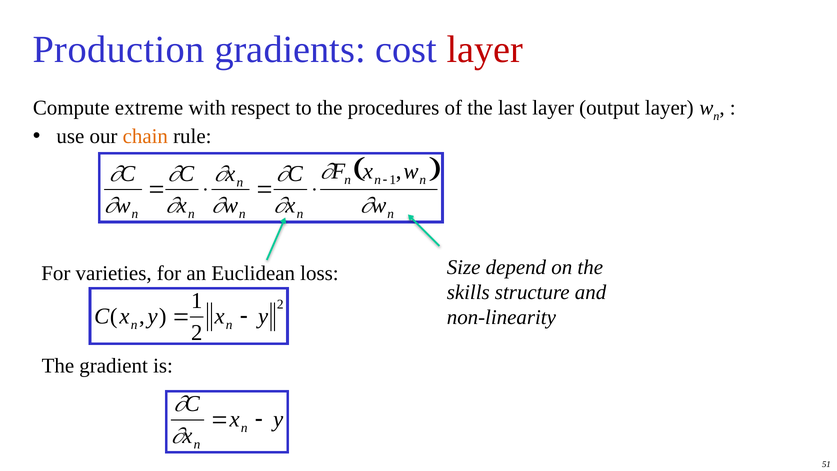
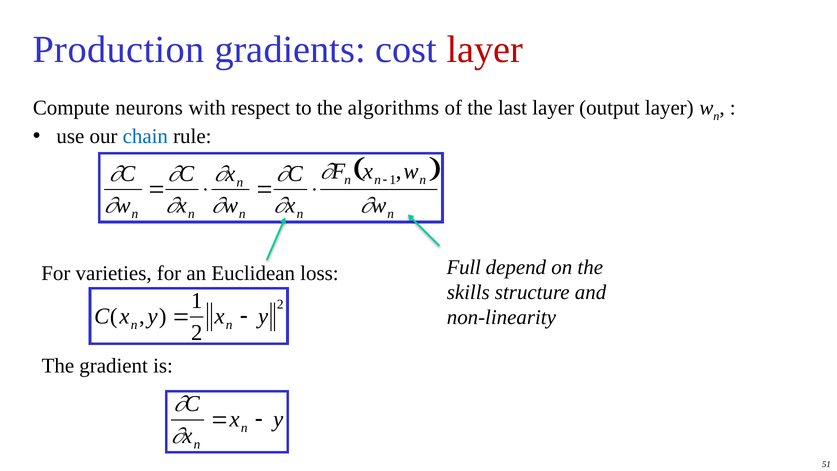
extreme: extreme -> neurons
procedures: procedures -> algorithms
chain colour: orange -> blue
Size: Size -> Full
